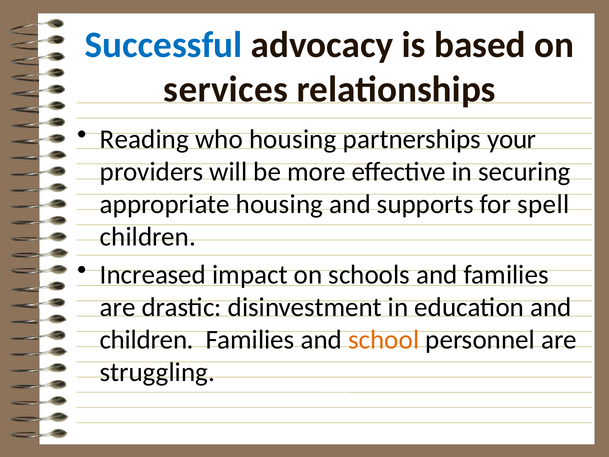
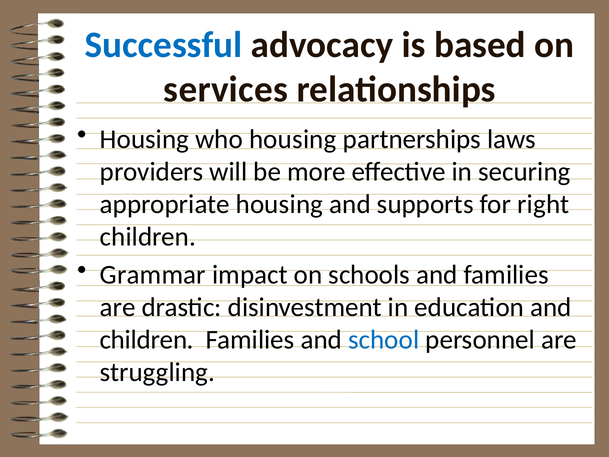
Reading at (144, 139): Reading -> Housing
your: your -> laws
spell: spell -> right
Increased: Increased -> Grammar
school colour: orange -> blue
